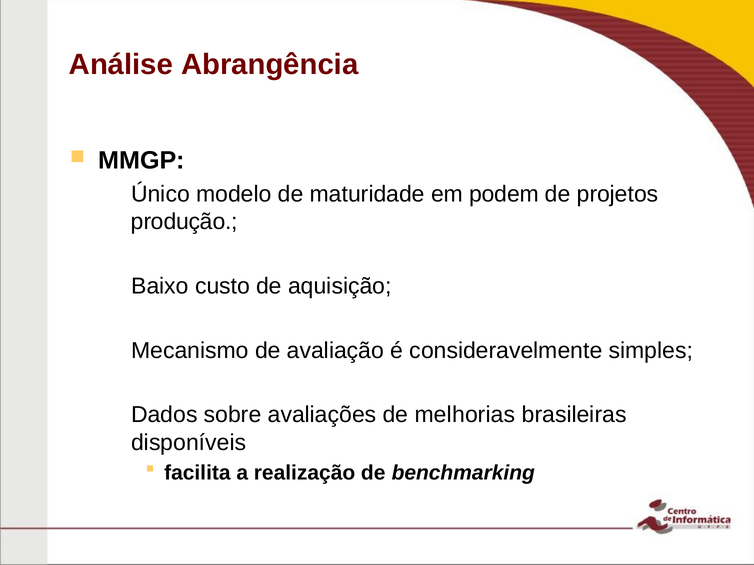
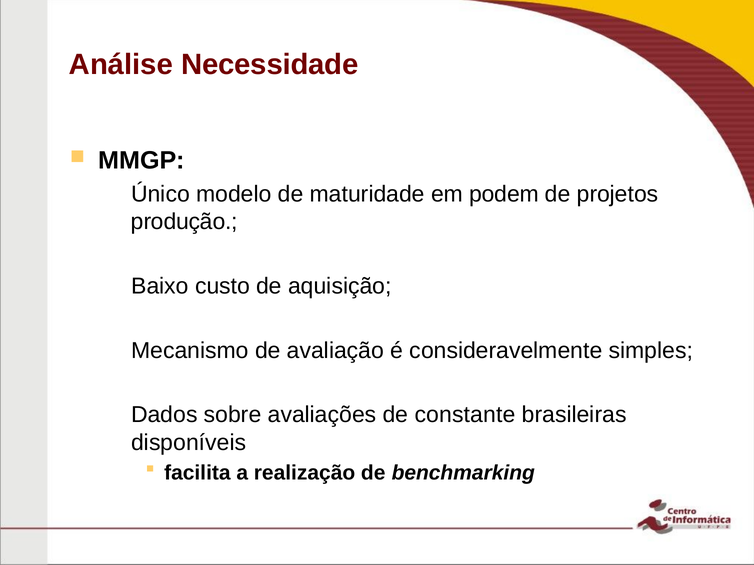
Abrangência: Abrangência -> Necessidade
melhorias: melhorias -> constante
